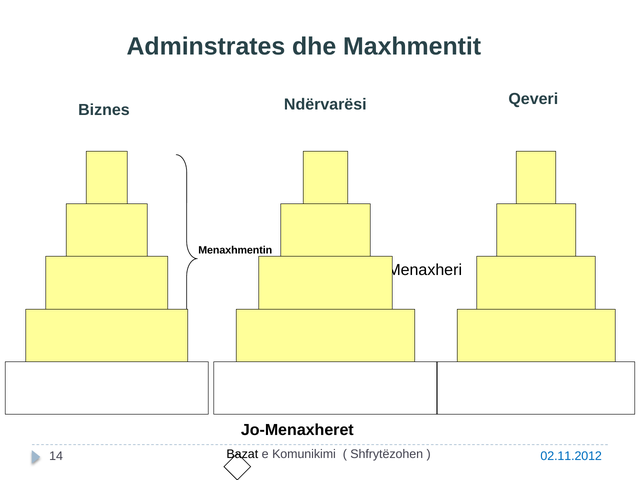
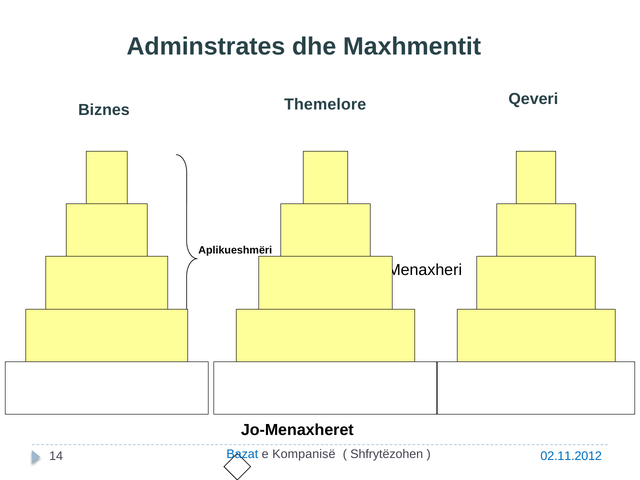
Ndërvarësi: Ndërvarësi -> Themelore
Menaxhmentin: Menaxhmentin -> Aplikueshmëri
Bazat colour: black -> blue
Komunikimi: Komunikimi -> Kompanisë
